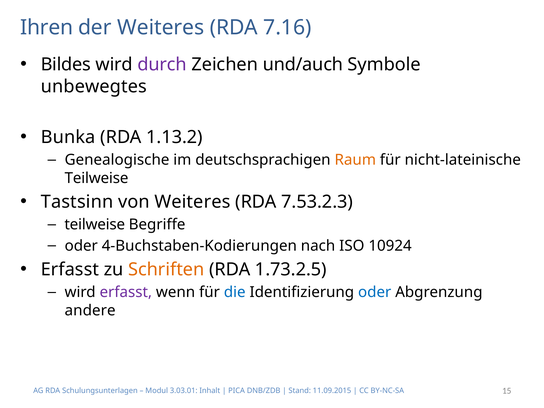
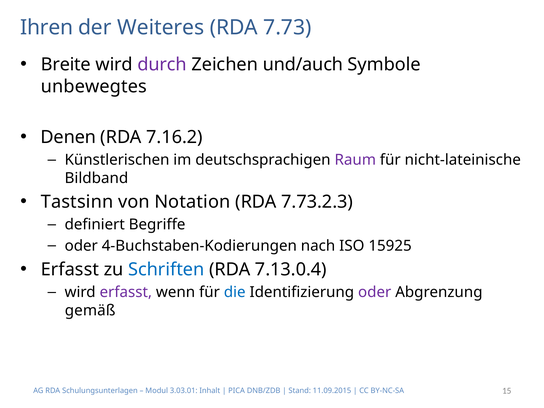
7.16: 7.16 -> 7.73
Bildes: Bildes -> Breite
Bunka: Bunka -> Denen
1.13.2: 1.13.2 -> 7.16.2
Genealogische: Genealogische -> Künstlerischen
Raum colour: orange -> purple
Teilweise at (97, 178): Teilweise -> Bildband
von Weiteres: Weiteres -> Notation
7.53.2.3: 7.53.2.3 -> 7.73.2.3
teilweise at (95, 225): teilweise -> definiert
10924: 10924 -> 15925
Schriften colour: orange -> blue
1.73.2.5: 1.73.2.5 -> 7.13.0.4
oder at (375, 292) colour: blue -> purple
andere: andere -> gemäß
